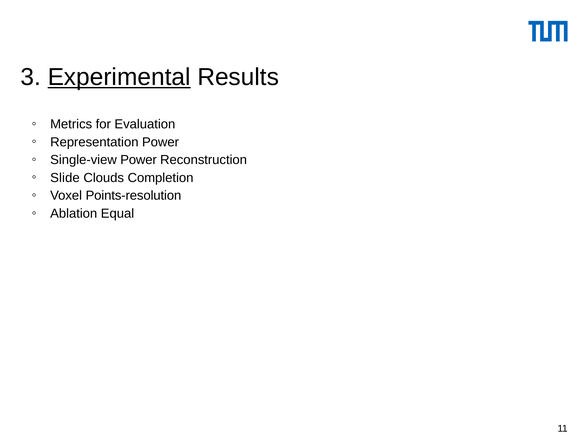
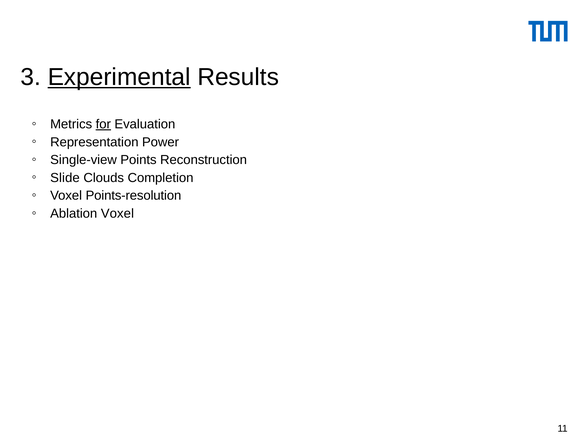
for underline: none -> present
Single-view Power: Power -> Points
Ablation Equal: Equal -> Voxel
